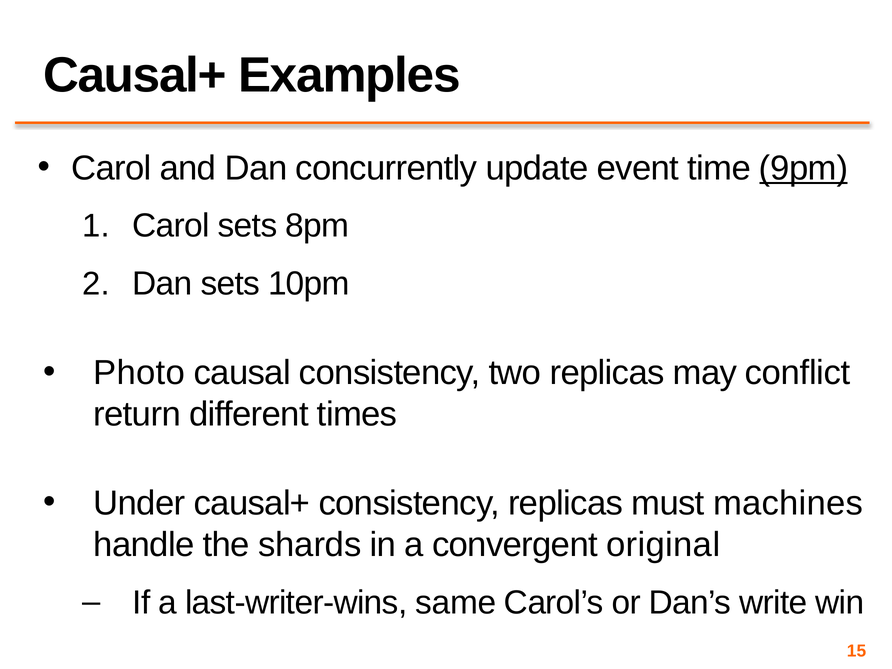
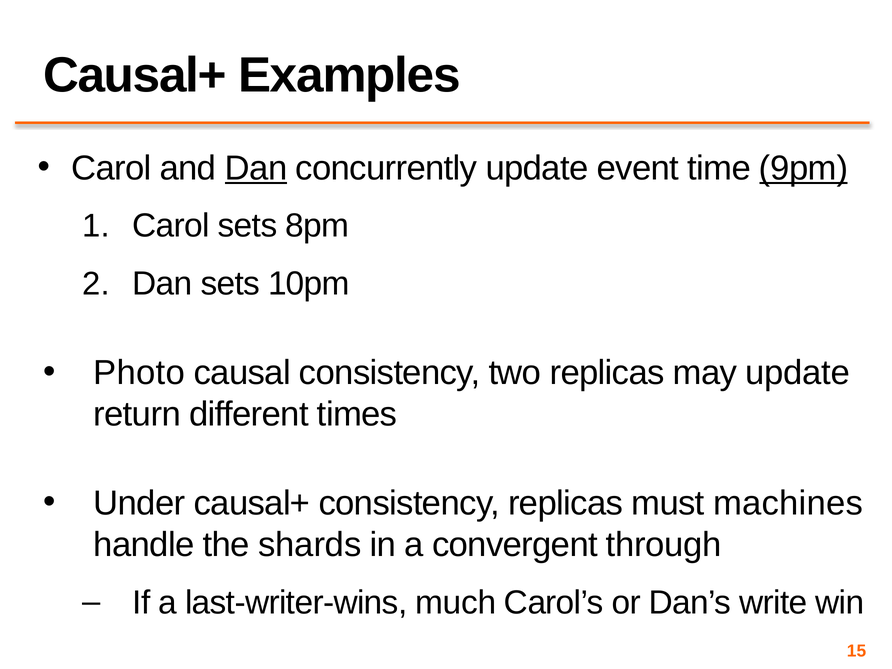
Dan at (256, 168) underline: none -> present
may conflict: conflict -> update
original: original -> through
same: same -> much
